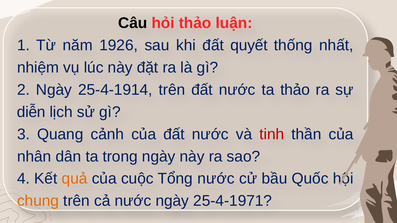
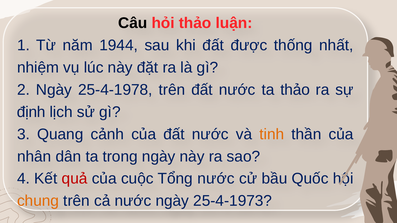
1926: 1926 -> 1944
quyết: quyết -> được
25-4-1914: 25-4-1914 -> 25-4-1978
diễn: diễn -> định
tinh colour: red -> orange
quả colour: orange -> red
25-4-1971: 25-4-1971 -> 25-4-1973
